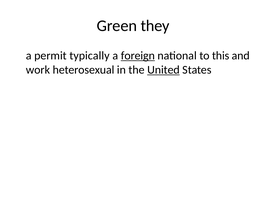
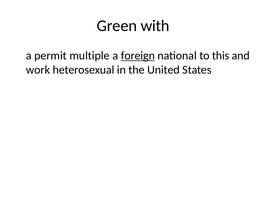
they: they -> with
typically: typically -> multiple
United underline: present -> none
